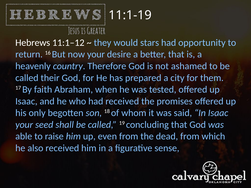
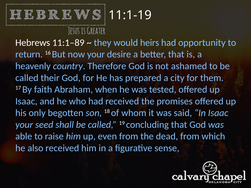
11:1–12: 11:1–12 -> 11:1–89
stars: stars -> heirs
